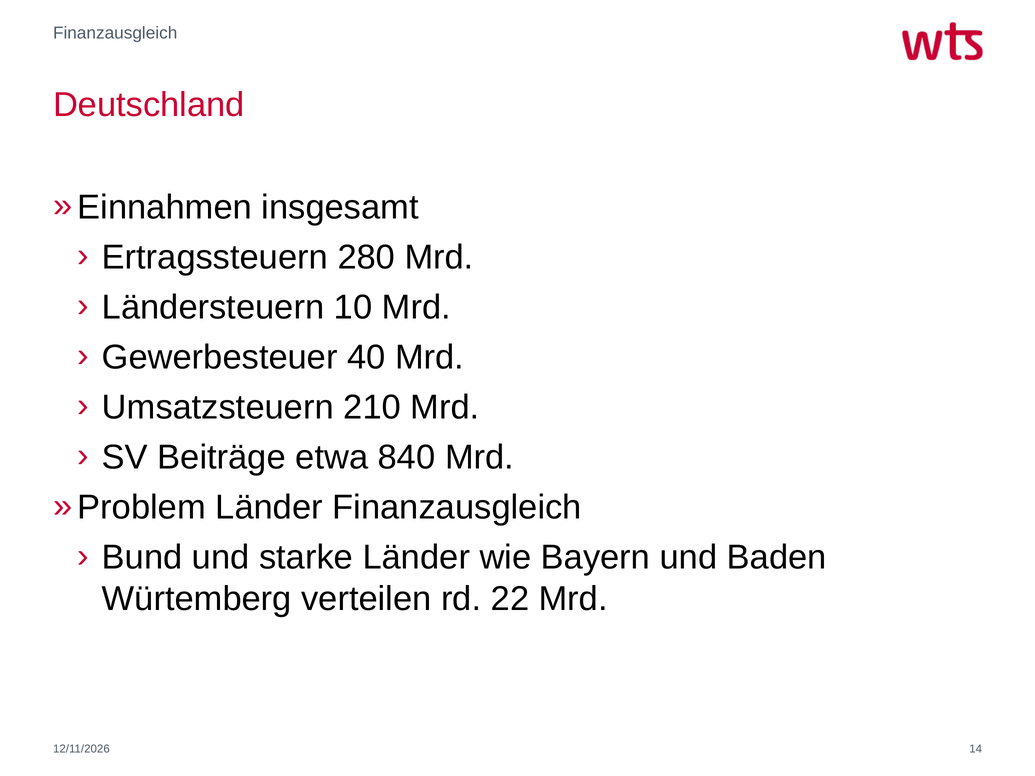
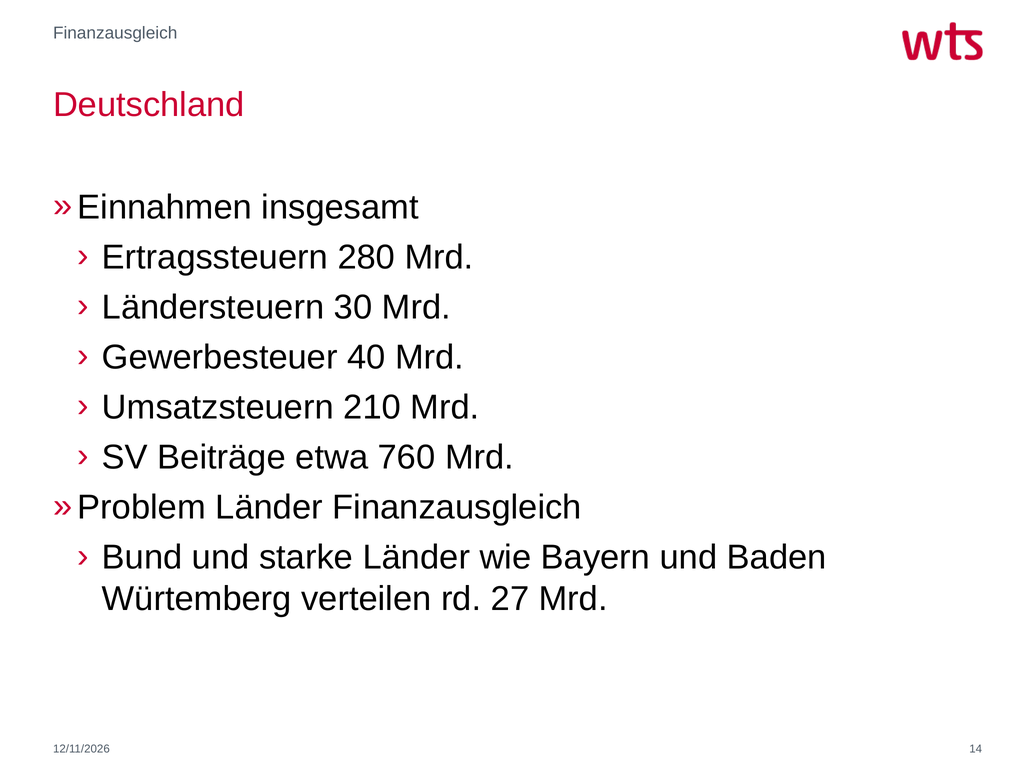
10: 10 -> 30
840: 840 -> 760
22: 22 -> 27
